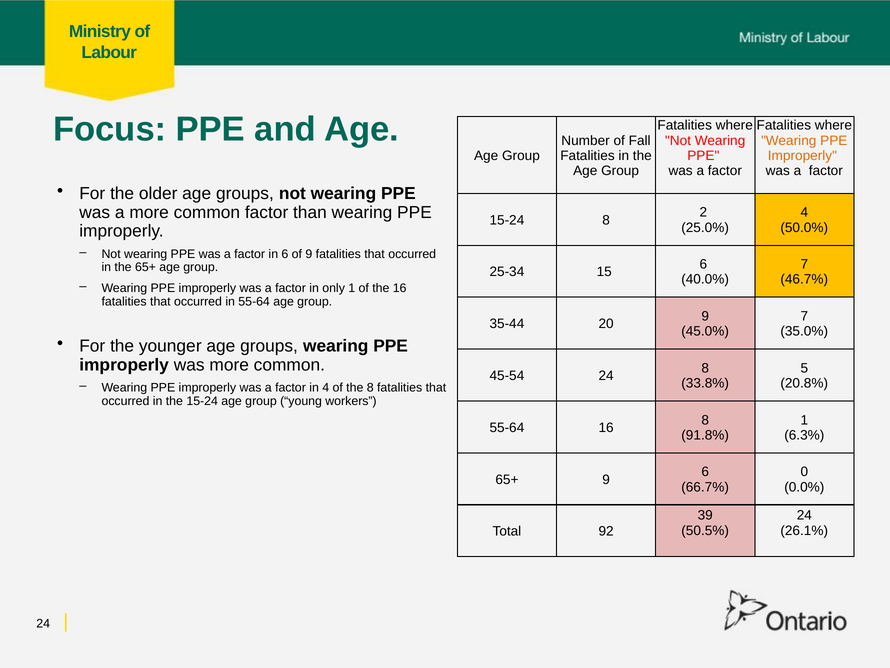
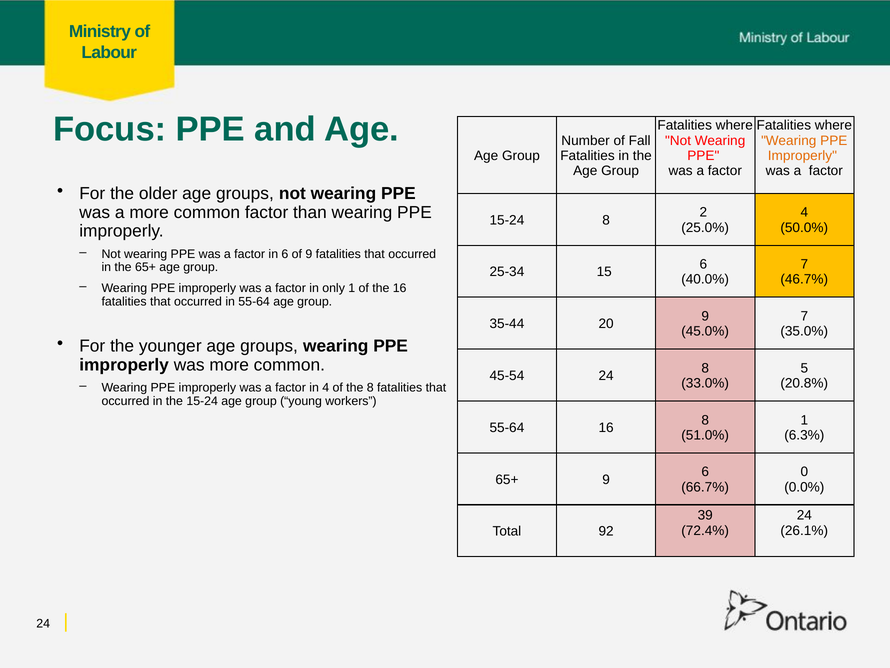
33.8%: 33.8% -> 33.0%
91.8%: 91.8% -> 51.0%
50.5%: 50.5% -> 72.4%
